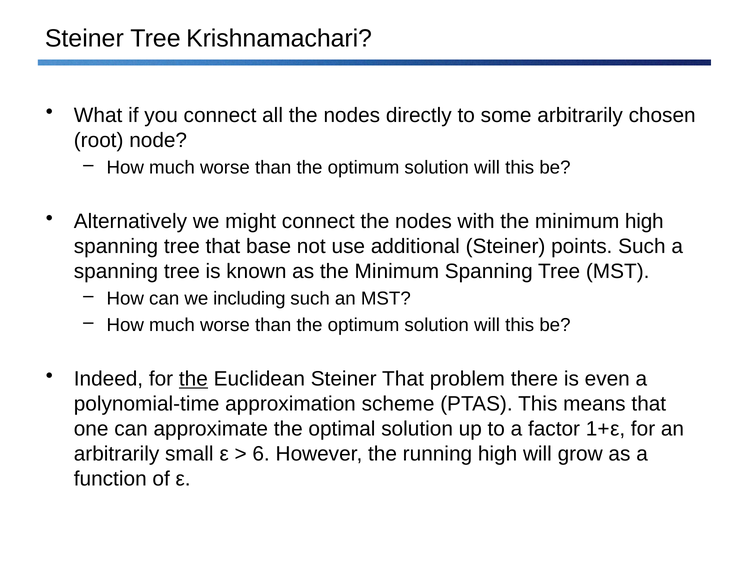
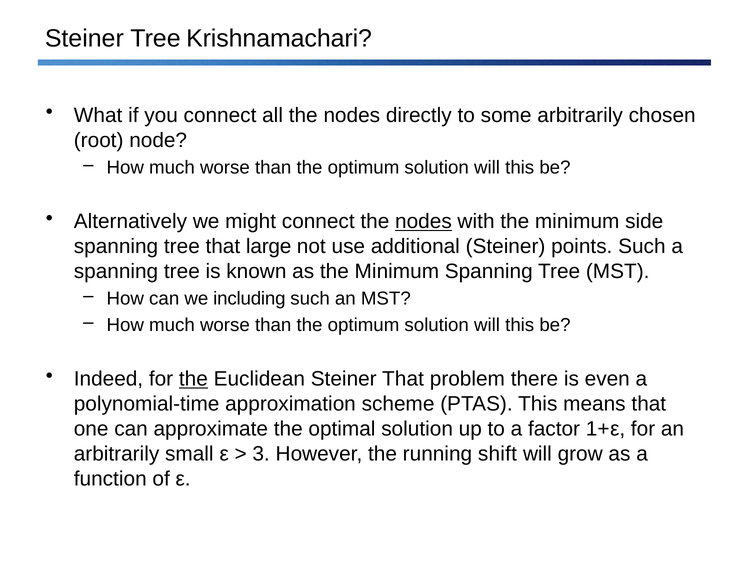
nodes at (423, 222) underline: none -> present
minimum high: high -> side
base: base -> large
6: 6 -> 3
running high: high -> shift
